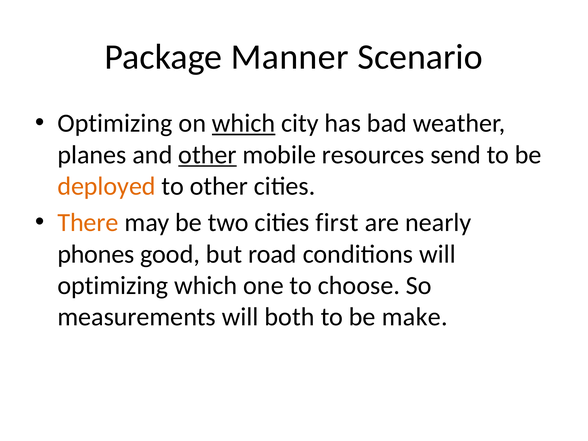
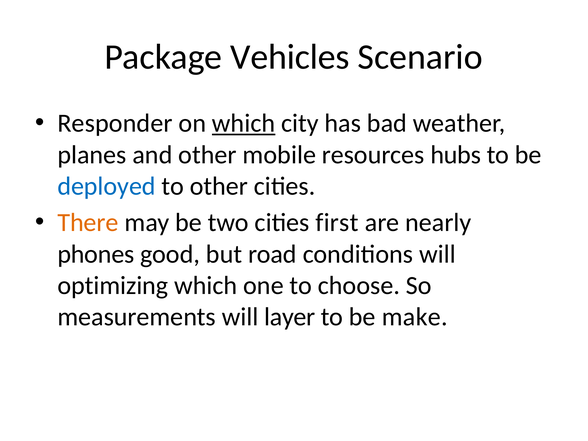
Manner: Manner -> Vehicles
Optimizing at (115, 123): Optimizing -> Responder
other at (207, 155) underline: present -> none
send: send -> hubs
deployed colour: orange -> blue
both: both -> layer
